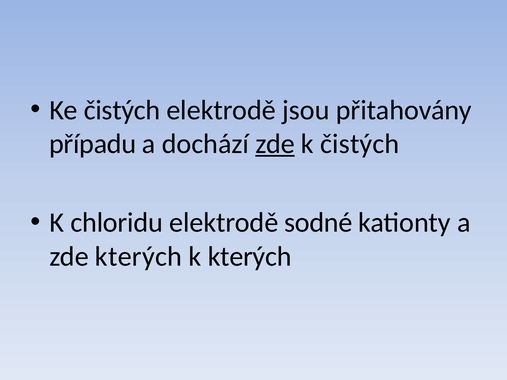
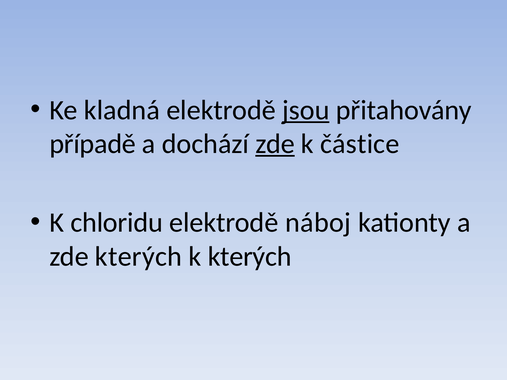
Ke čistých: čistých -> kladná
jsou underline: none -> present
případu: případu -> případě
k čistých: čistých -> částice
sodné: sodné -> náboj
